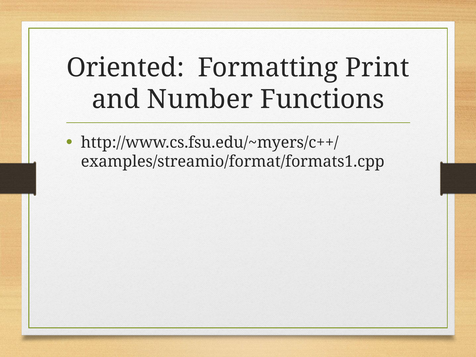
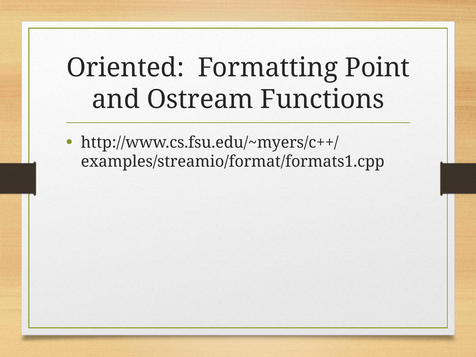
Print: Print -> Point
Number: Number -> Ostream
